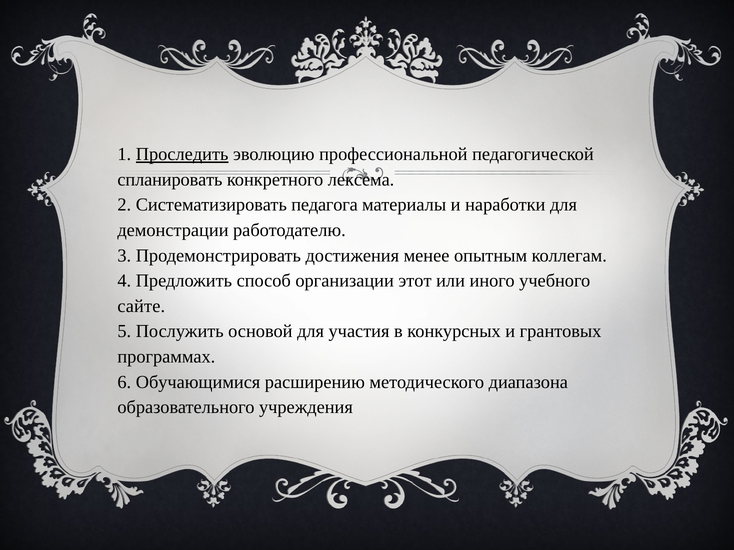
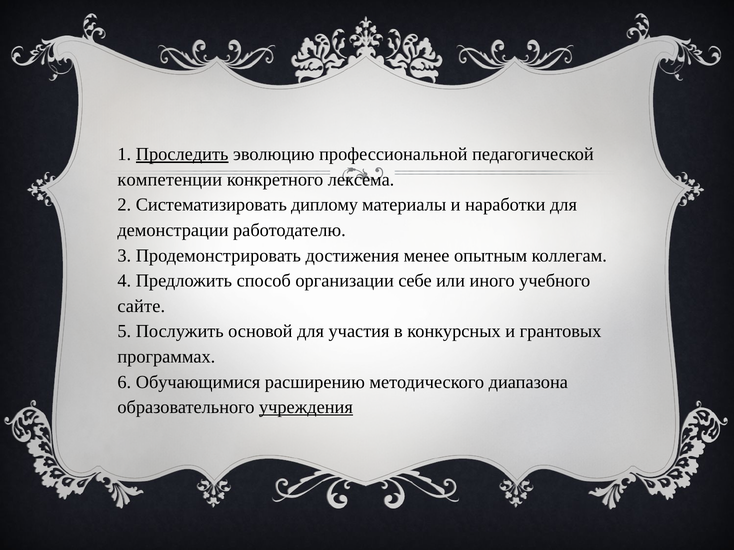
спланировать: спланировать -> компетенции
педагога: педагога -> диплому
этот: этот -> себе
учреждения underline: none -> present
